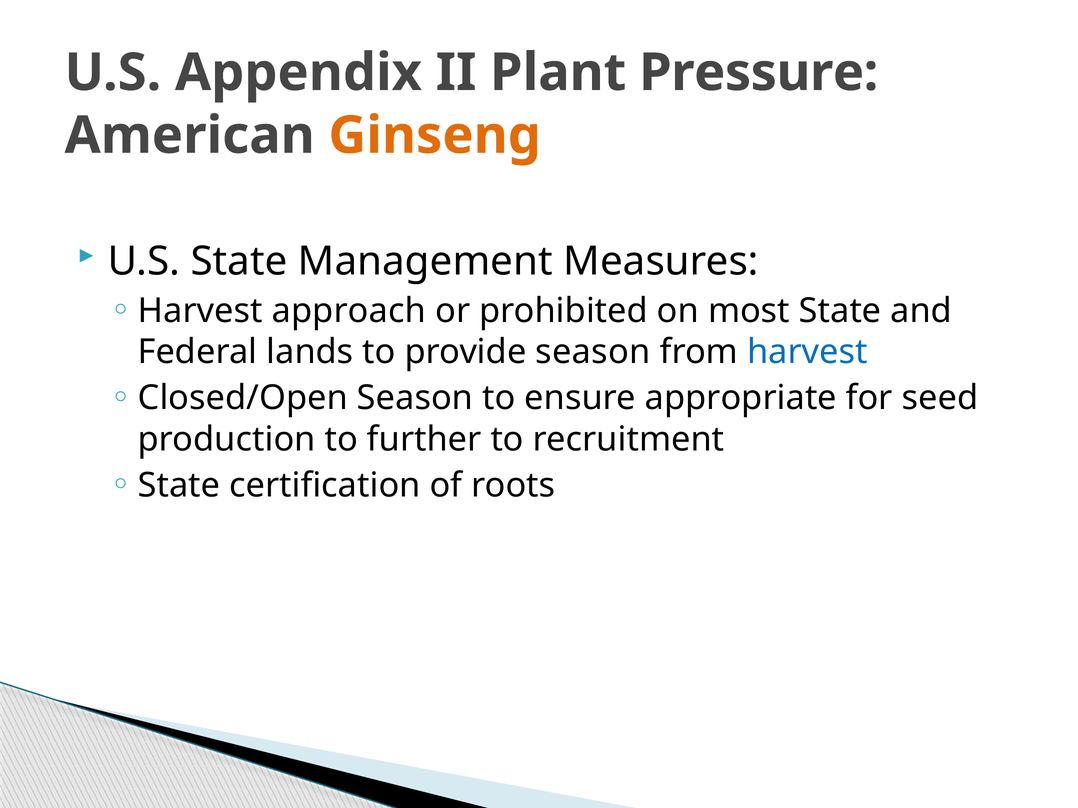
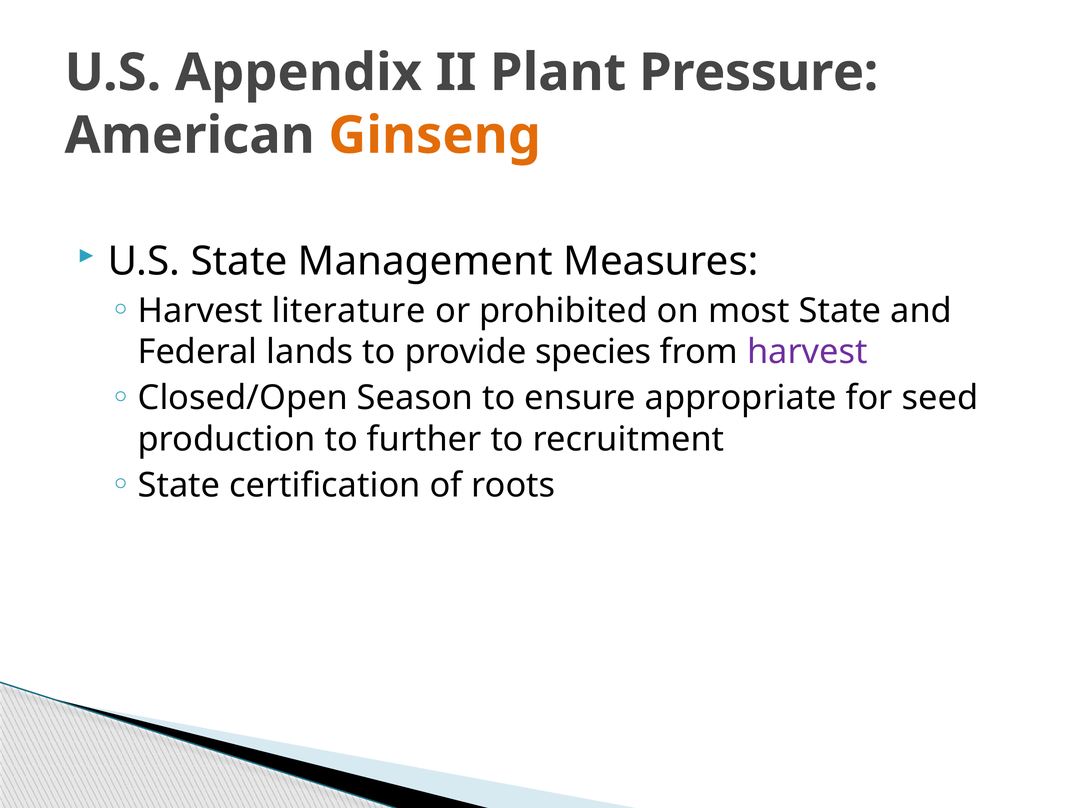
approach: approach -> literature
provide season: season -> species
harvest at (807, 352) colour: blue -> purple
